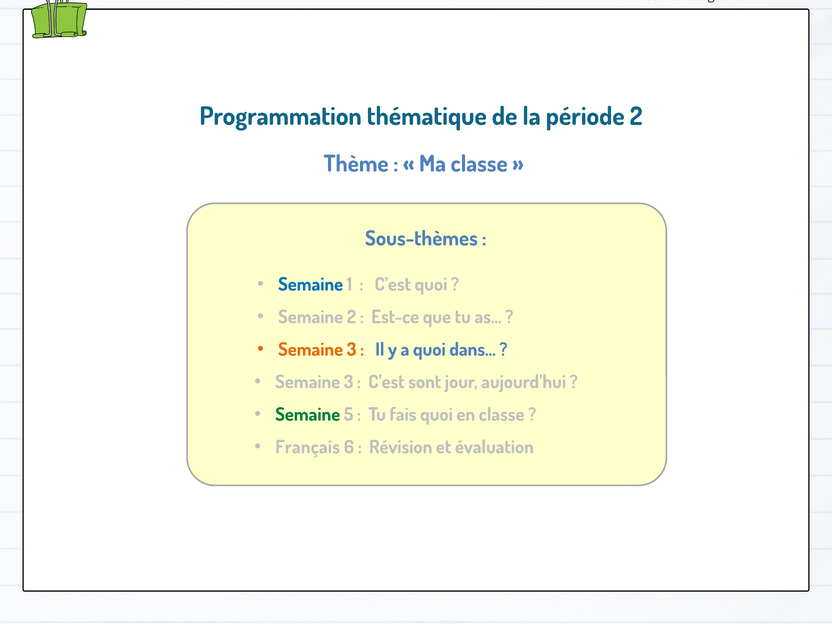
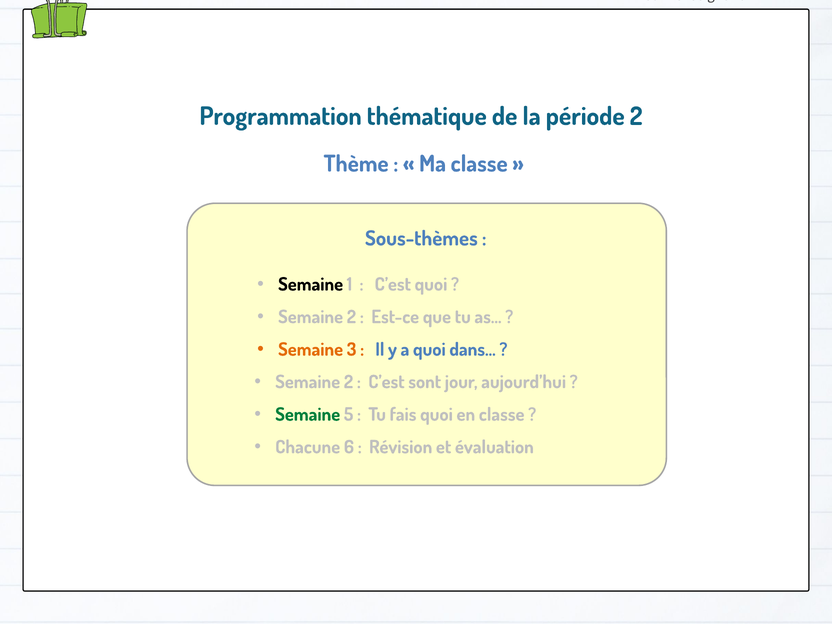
Semaine at (311, 285) colour: blue -> black
3 at (349, 382): 3 -> 2
Français: Français -> Chacune
